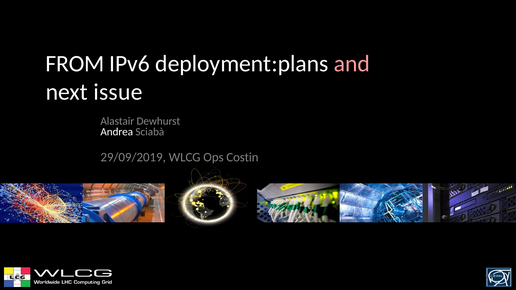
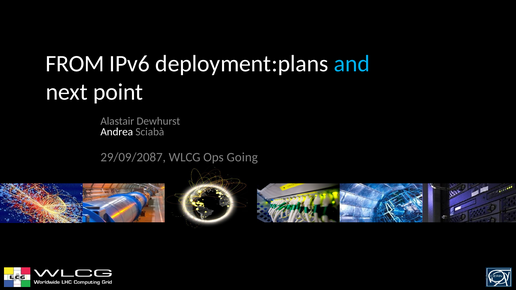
and colour: pink -> light blue
issue: issue -> point
29/09/2019: 29/09/2019 -> 29/09/2087
Costin: Costin -> Going
